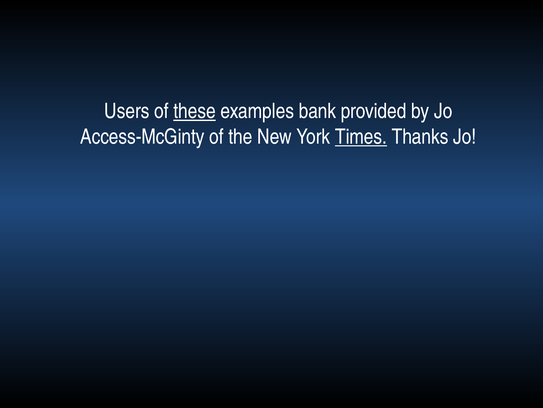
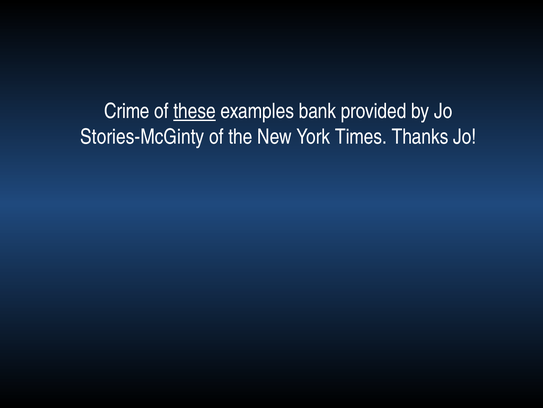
Users: Users -> Crime
Access-McGinty: Access-McGinty -> Stories-McGinty
Times underline: present -> none
